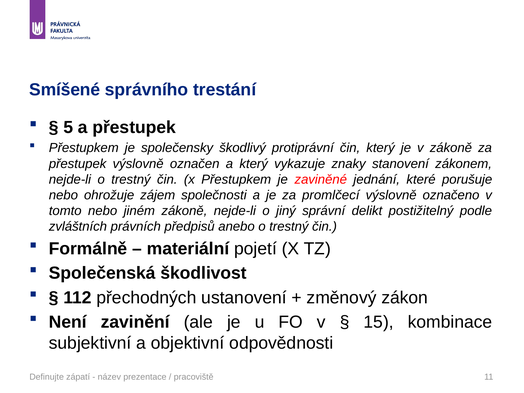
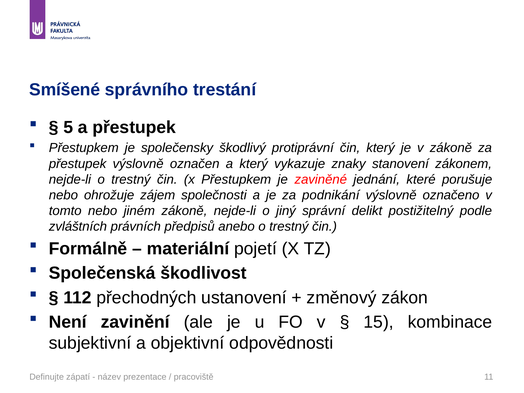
promlčecí: promlčecí -> podnikání
